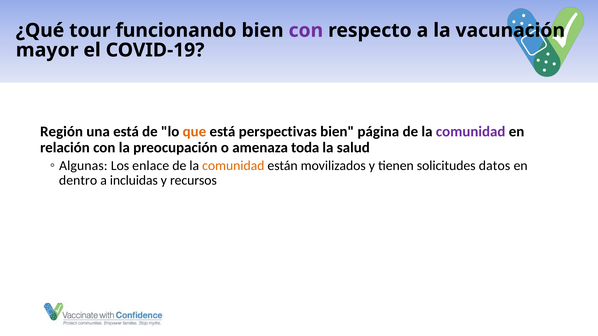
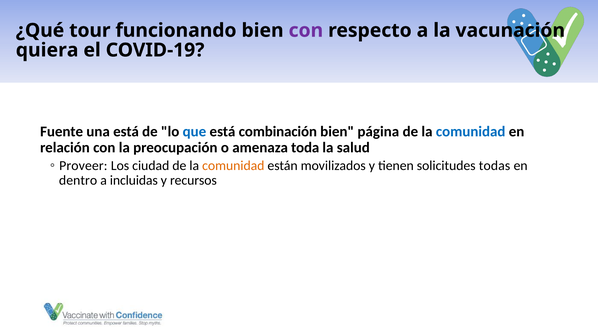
mayor: mayor -> quiera
Región: Región -> Fuente
que colour: orange -> blue
perspectivas: perspectivas -> combinación
comunidad at (471, 132) colour: purple -> blue
Algunas: Algunas -> Proveer
enlace: enlace -> ciudad
datos: datos -> todas
